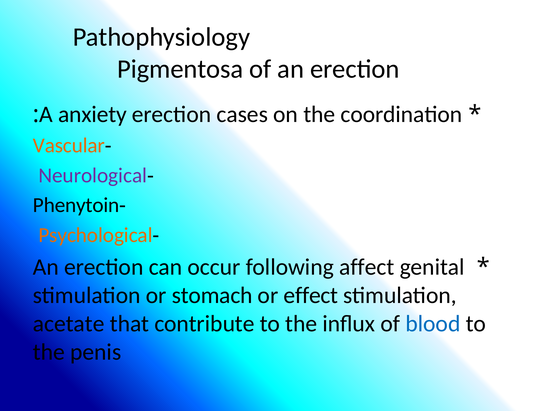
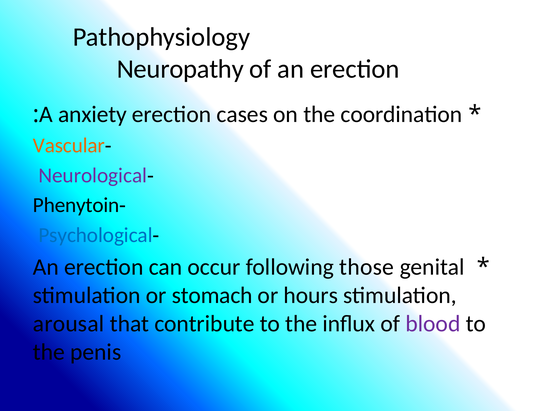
Pigmentosa: Pigmentosa -> Neuropathy
Psychological colour: orange -> blue
affect: affect -> those
effect: effect -> hours
acetate: acetate -> arousal
blood colour: blue -> purple
